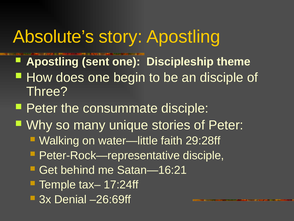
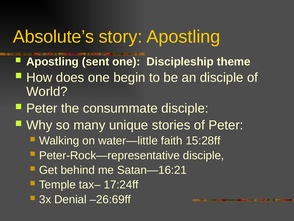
Three: Three -> World
29:28ff: 29:28ff -> 15:28ff
